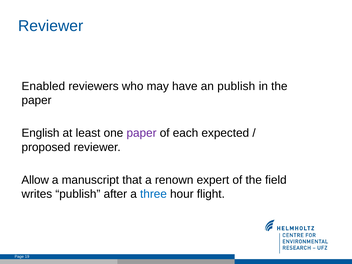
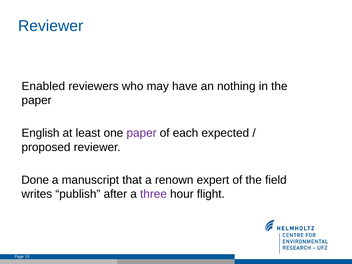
an publish: publish -> nothing
Allow: Allow -> Done
three colour: blue -> purple
